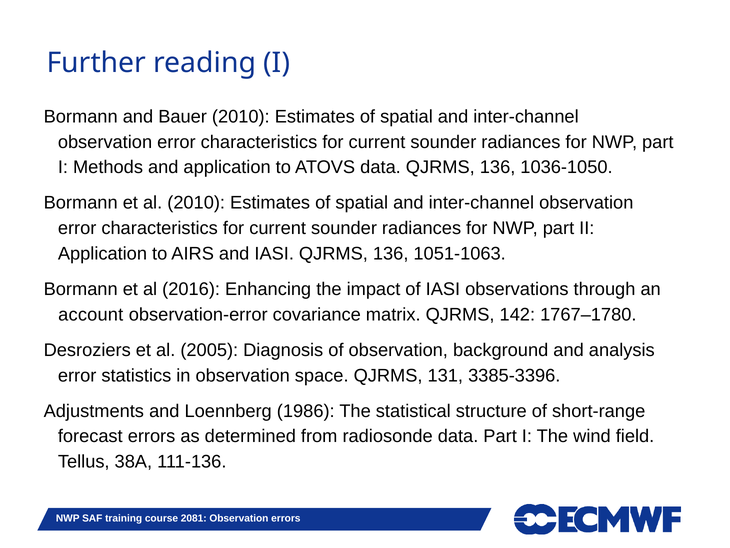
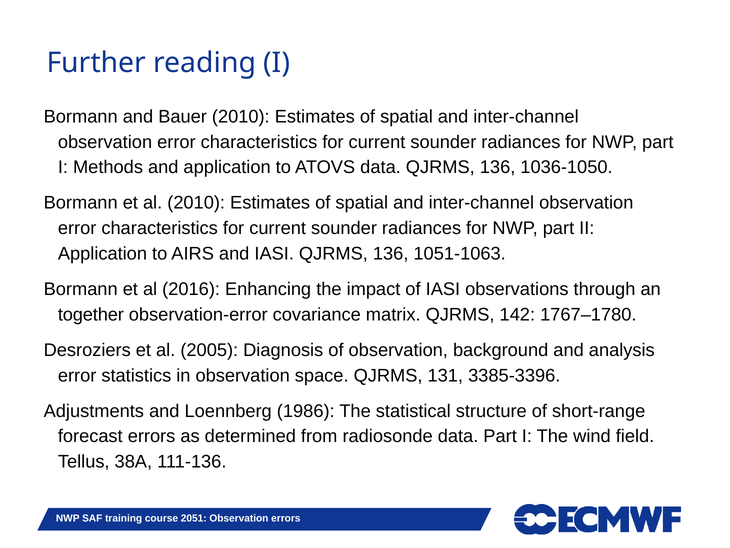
account: account -> together
2081: 2081 -> 2051
